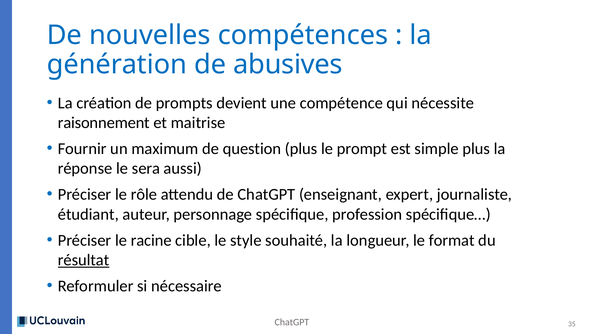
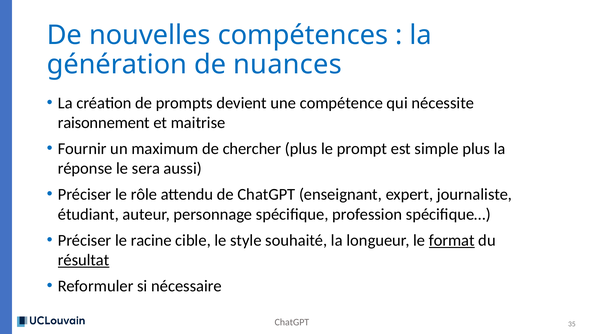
abusives: abusives -> nuances
question: question -> chercher
format underline: none -> present
